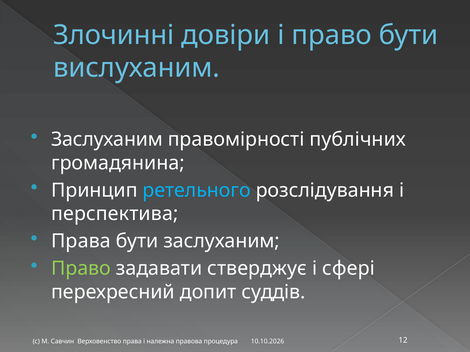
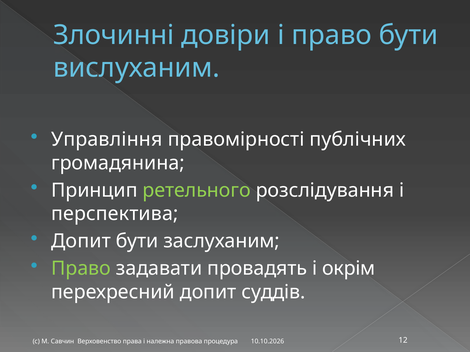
Заслуханим at (107, 140): Заслуханим -> Управління
ретельного colour: light blue -> light green
Права at (81, 241): Права -> Допит
стверджує: стверджує -> провадять
сфері: сфері -> окрім
